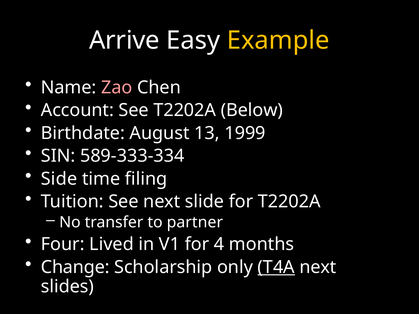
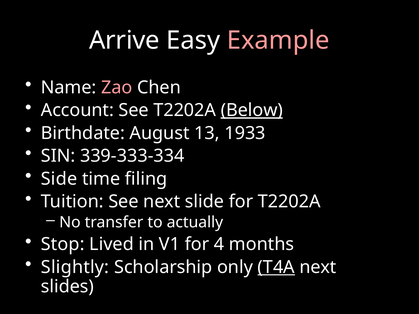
Example colour: yellow -> pink
Below underline: none -> present
1999: 1999 -> 1933
589-333-334: 589-333-334 -> 339-333-334
partner: partner -> actually
Four: Four -> Stop
Change: Change -> Slightly
